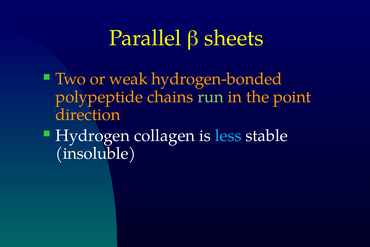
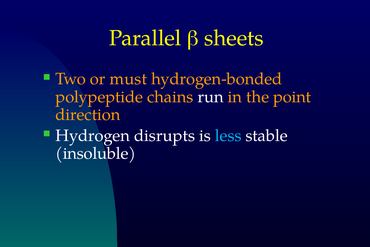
weak: weak -> must
run colour: light green -> white
collagen: collagen -> disrupts
